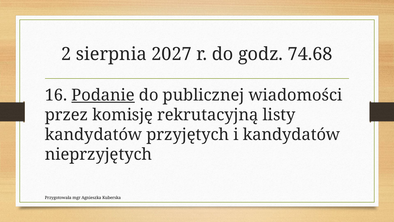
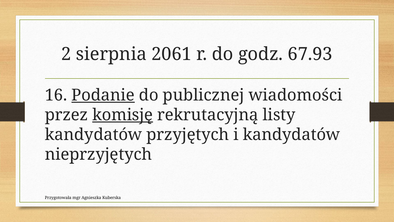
2027: 2027 -> 2061
74.68: 74.68 -> 67.93
komisję underline: none -> present
